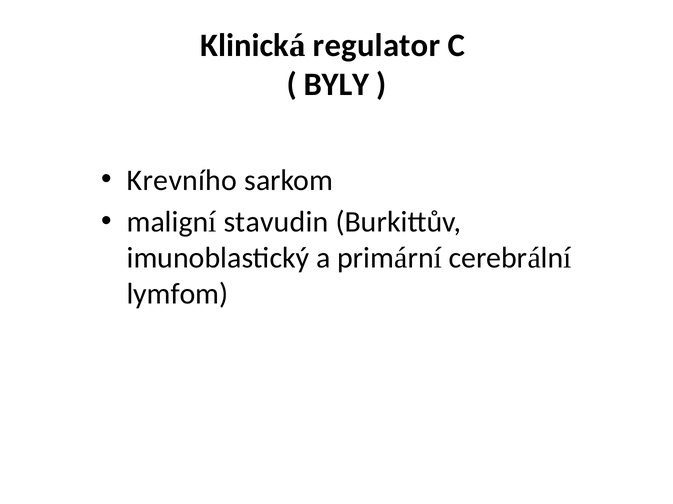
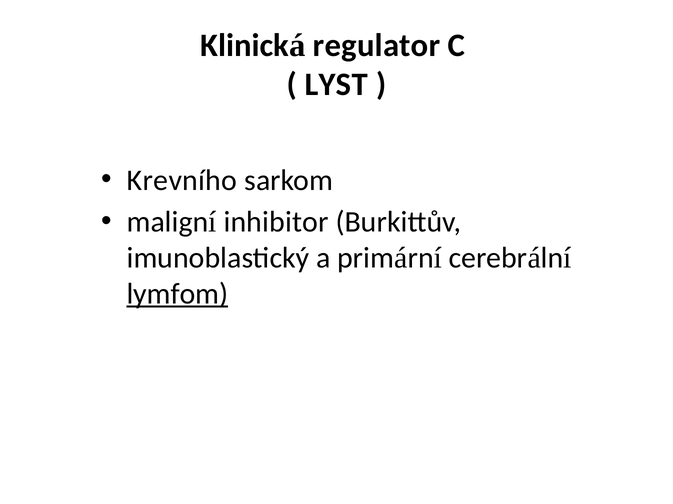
BYLY: BYLY -> LYST
stavudin: stavudin -> inhibitor
lymfom underline: none -> present
